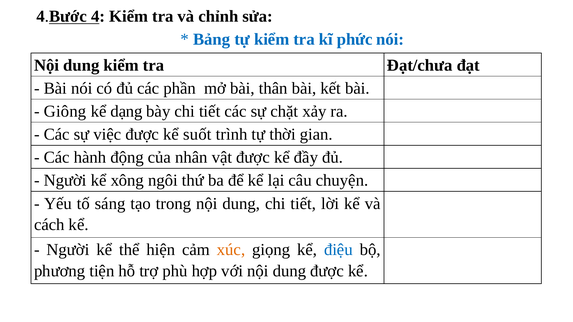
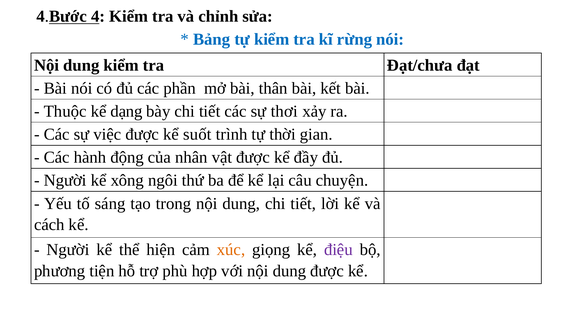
phức: phức -> rừng
Giông: Giông -> Thuộc
chặt: chặt -> thơi
điệu colour: blue -> purple
